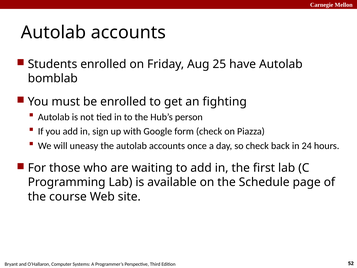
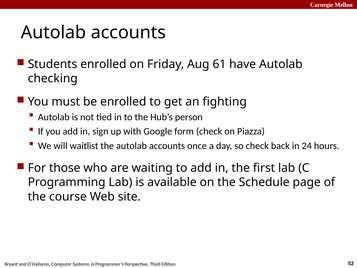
25: 25 -> 61
bomblab: bomblab -> checking
uneasy: uneasy -> waitlist
